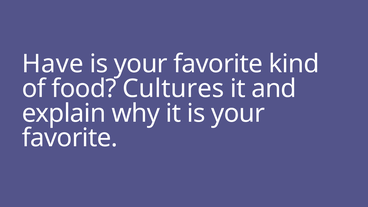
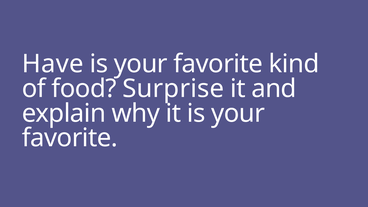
Cultures: Cultures -> Surprise
